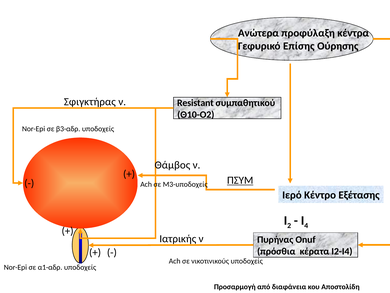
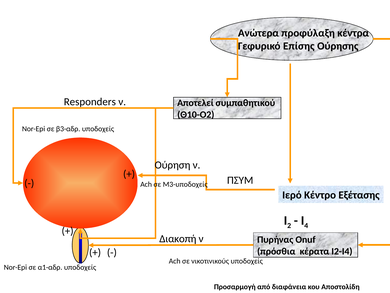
Σφιγκτήρας: Σφιγκτήρας -> Responders
Resistant: Resistant -> Αποτελεί
Θάμβος: Θάμβος -> Ούρηση
ΠΣΥΜ underline: present -> none
Ιατρικής: Ιατρικής -> Διακοπή
